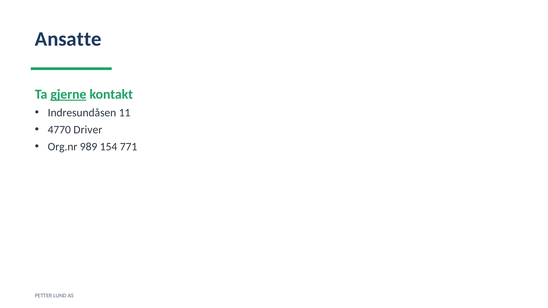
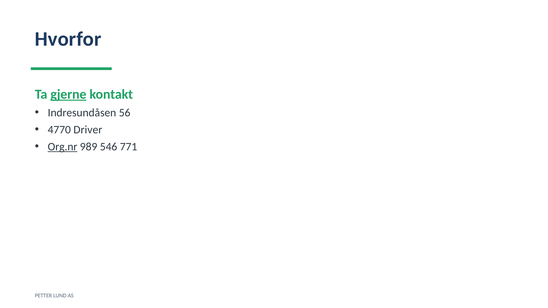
Ansatte: Ansatte -> Hvorfor
11: 11 -> 56
Org.nr underline: none -> present
154: 154 -> 546
